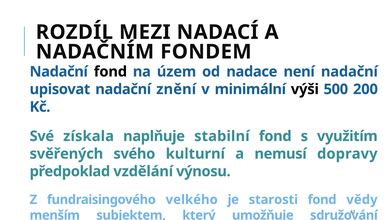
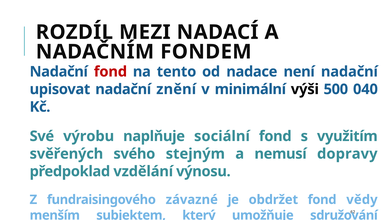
fond at (110, 72) colour: black -> red
územ: územ -> tento
200: 200 -> 040
získala: získala -> výrobu
stabilní: stabilní -> sociální
kulturní: kulturní -> stejným
velkého: velkého -> závazné
starosti: starosti -> obdržet
